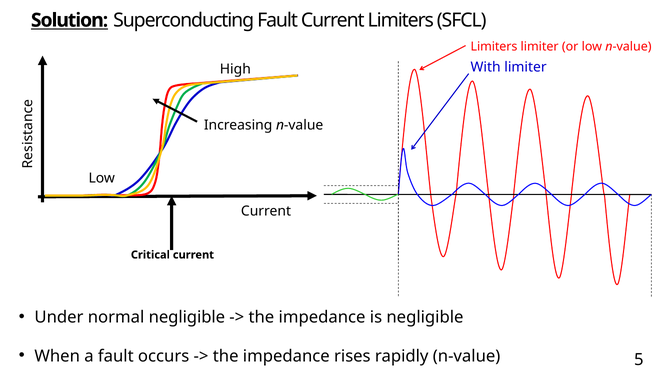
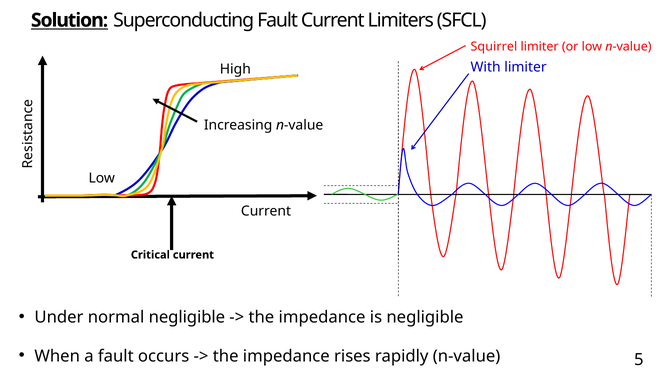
Limiters at (494, 46): Limiters -> Squirrel
